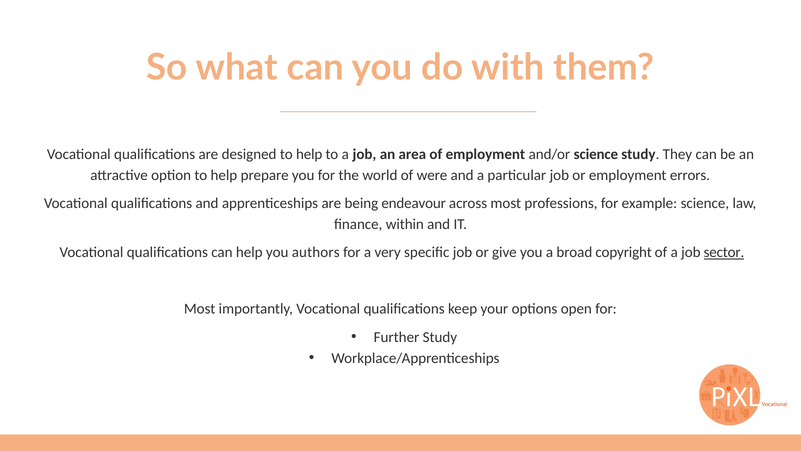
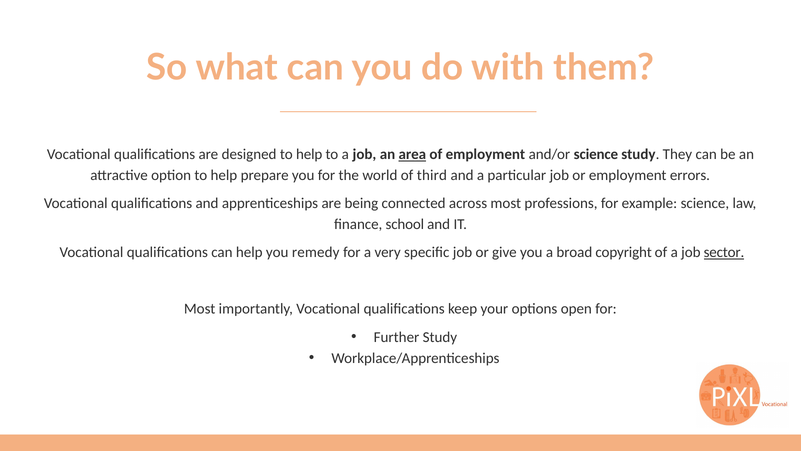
area underline: none -> present
were: were -> third
endeavour: endeavour -> connected
within: within -> school
authors: authors -> remedy
